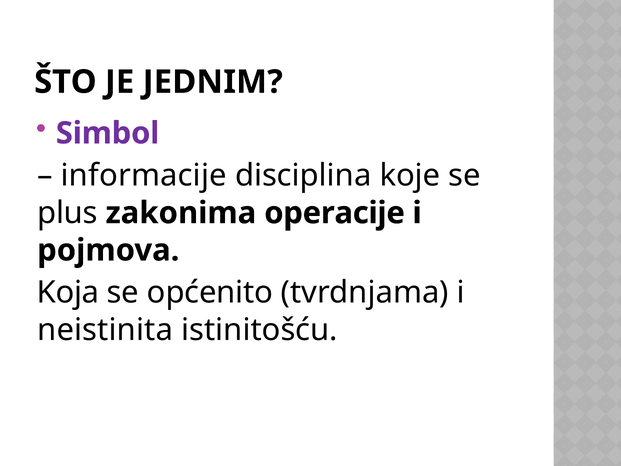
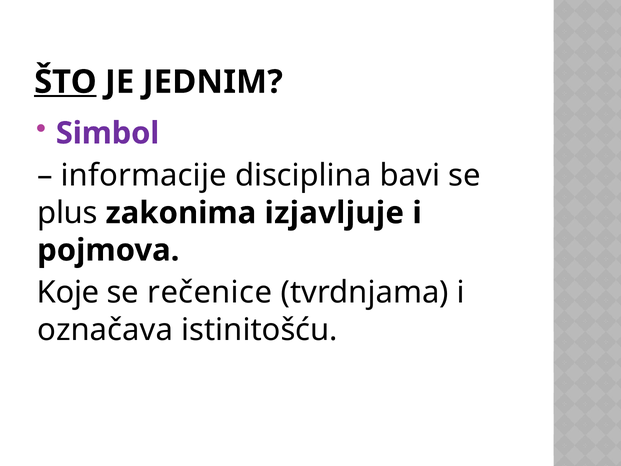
ŠTO underline: none -> present
koje: koje -> bavi
operacije: operacije -> izjavljuje
Koja: Koja -> Koje
općenito: općenito -> rečenice
neistinita: neistinita -> označava
